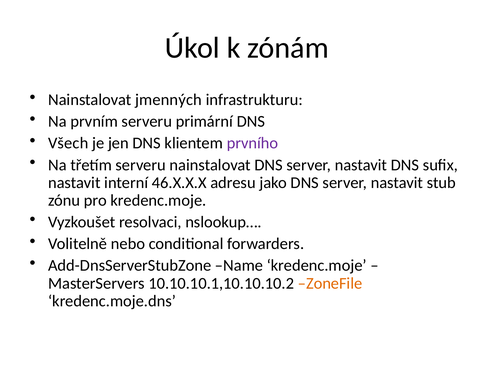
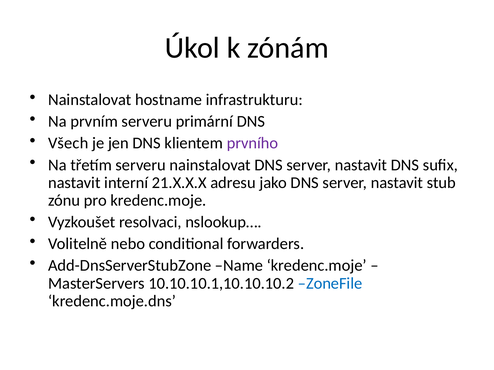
jmenných: jmenných -> hostname
46.X.X.X: 46.X.X.X -> 21.X.X.X
ZoneFile colour: orange -> blue
